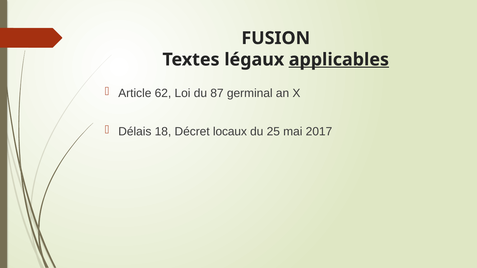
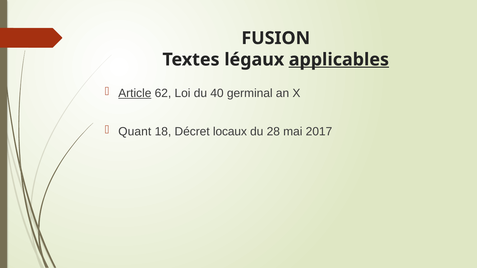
Article underline: none -> present
87: 87 -> 40
Délais: Délais -> Quant
25: 25 -> 28
